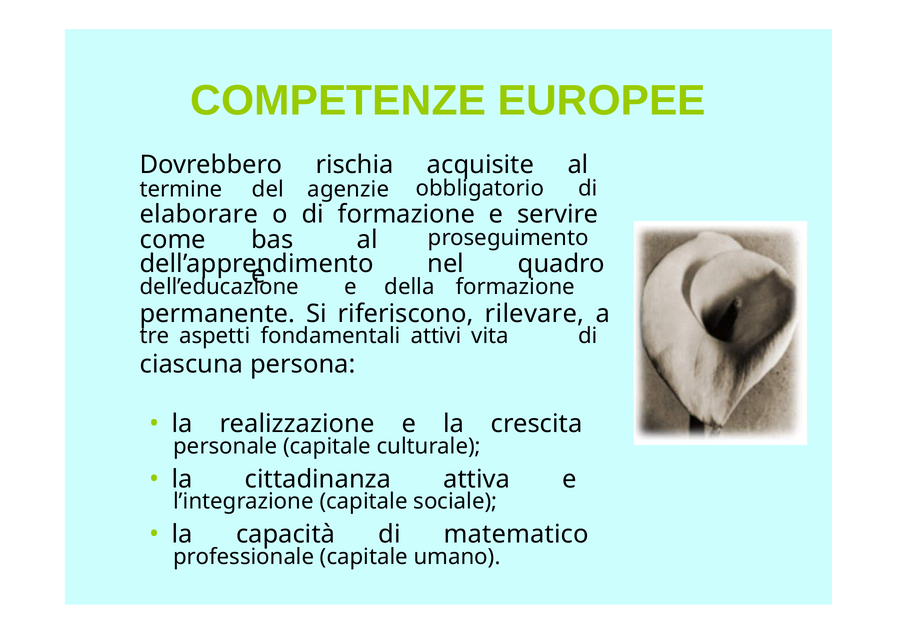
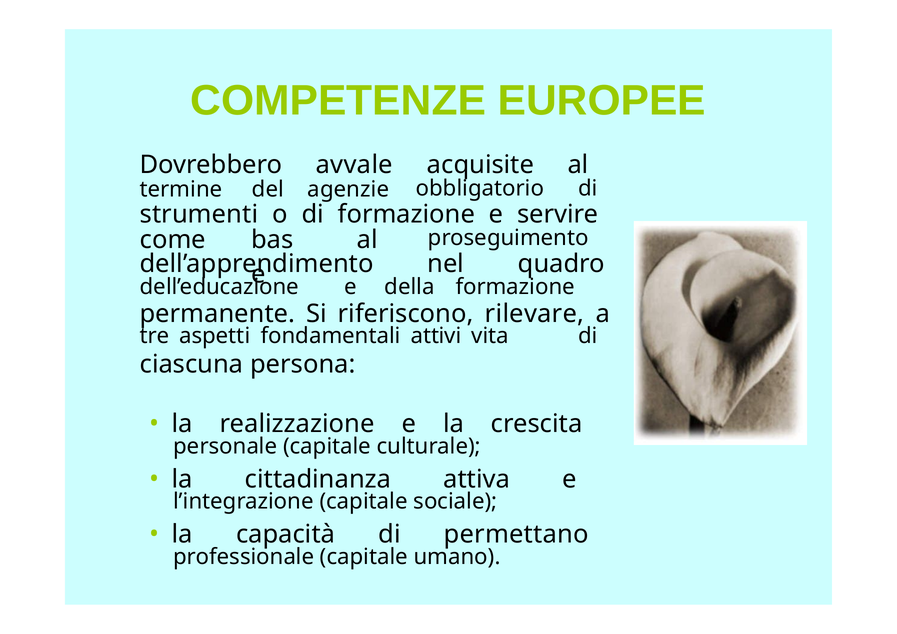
rischia: rischia -> avvale
elaborare: elaborare -> strumenti
matematico: matematico -> permettano
